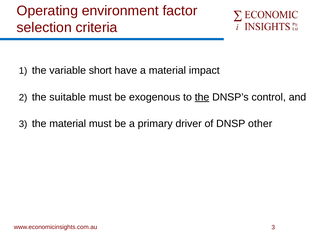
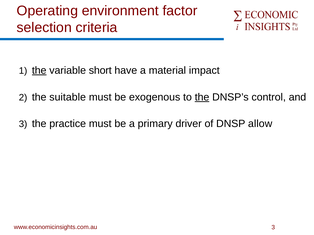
the at (39, 71) underline: none -> present
the material: material -> practice
other: other -> allow
